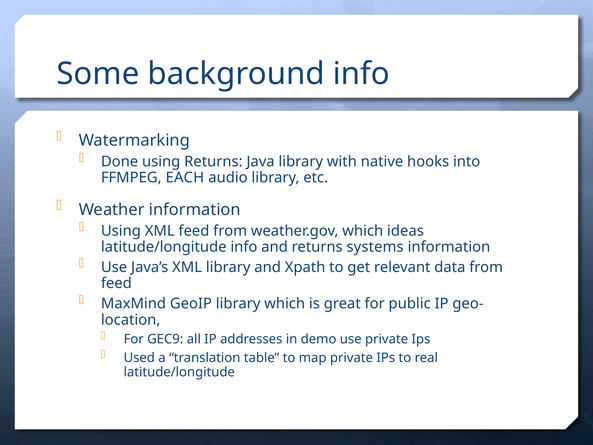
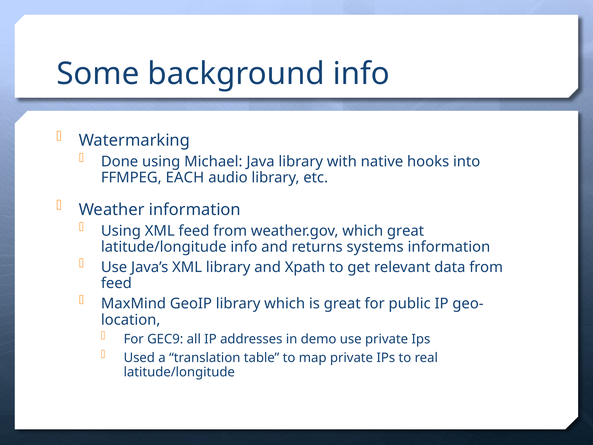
using Returns: Returns -> Michael
which ideas: ideas -> great
